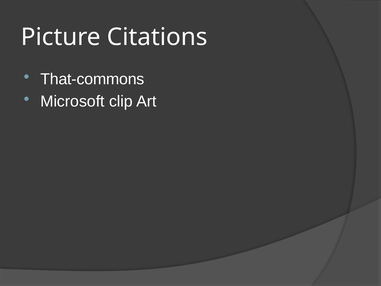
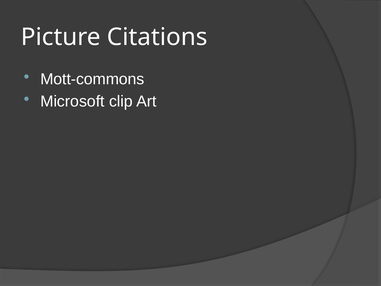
That-commons: That-commons -> Mott-commons
